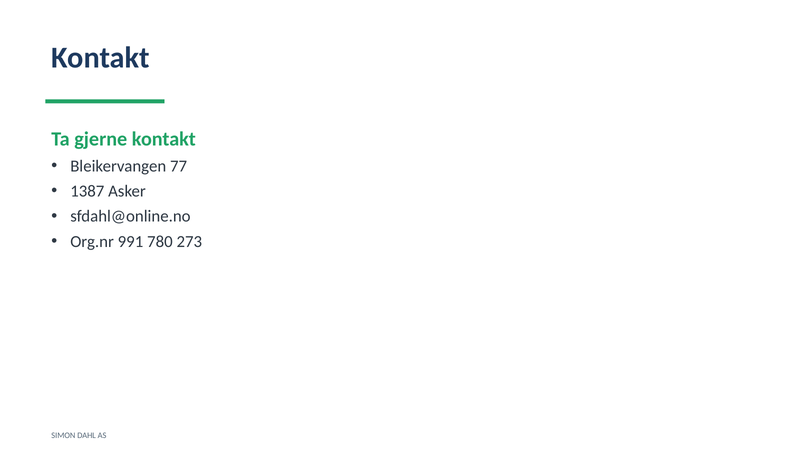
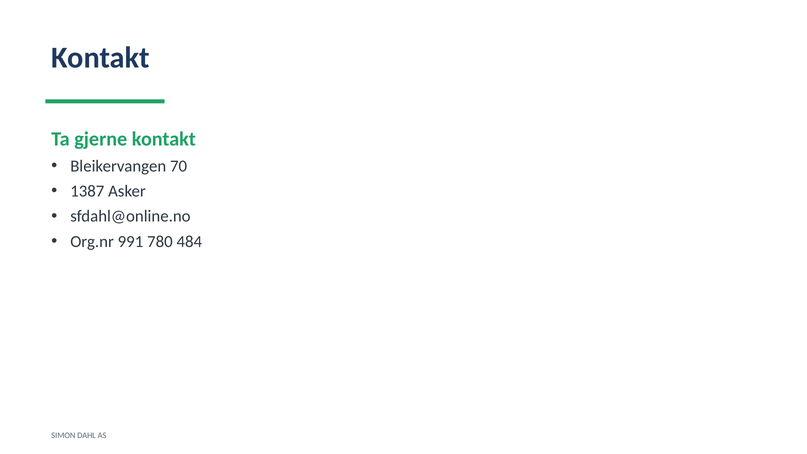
77: 77 -> 70
273: 273 -> 484
